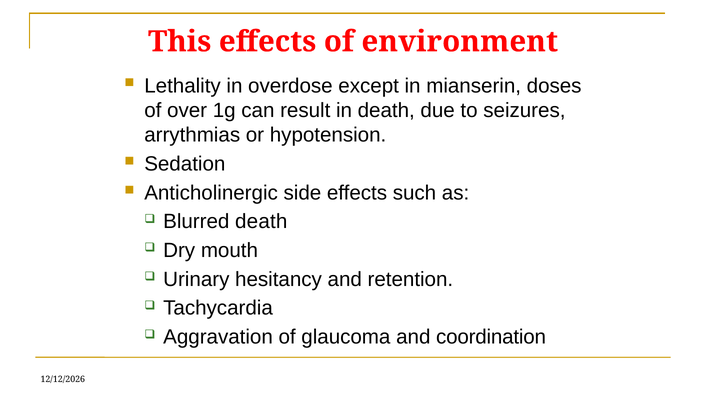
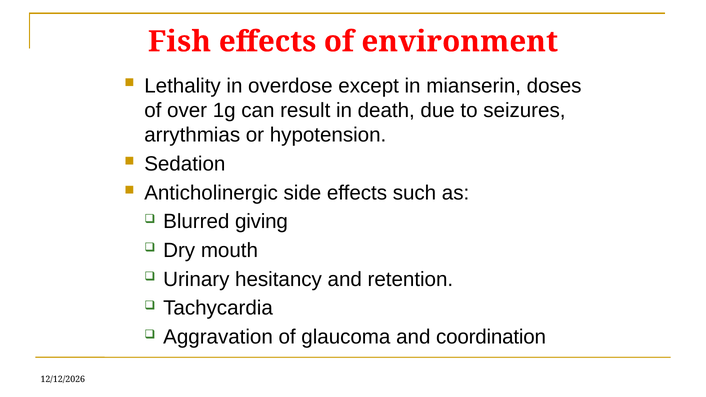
This: This -> Fish
Blurred death: death -> giving
